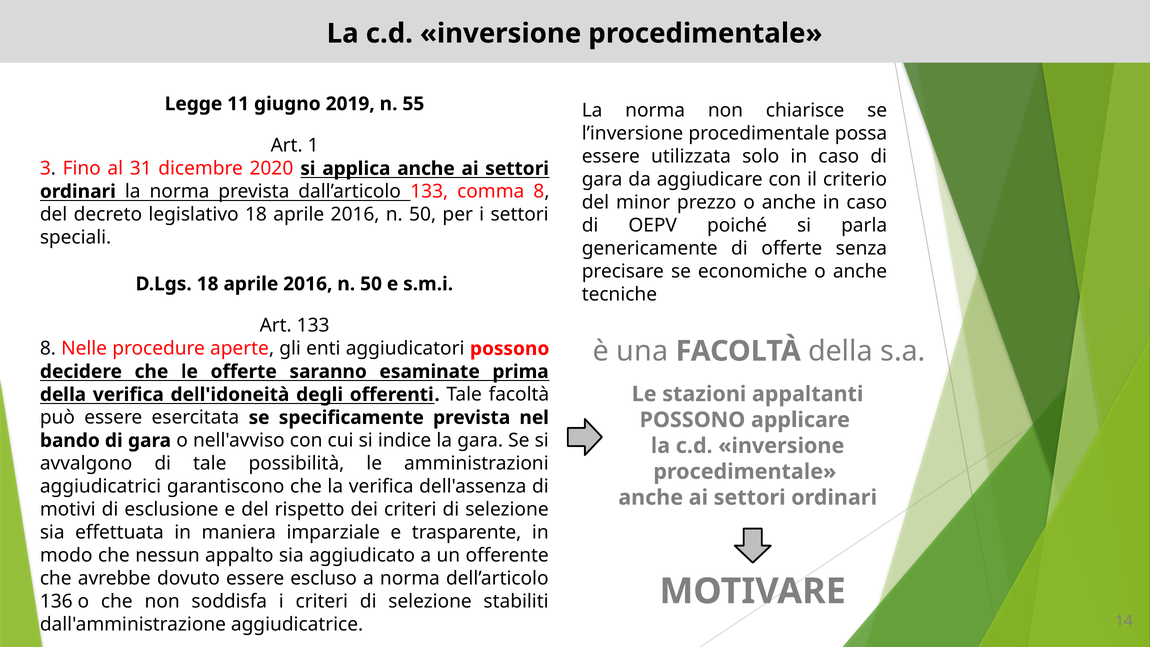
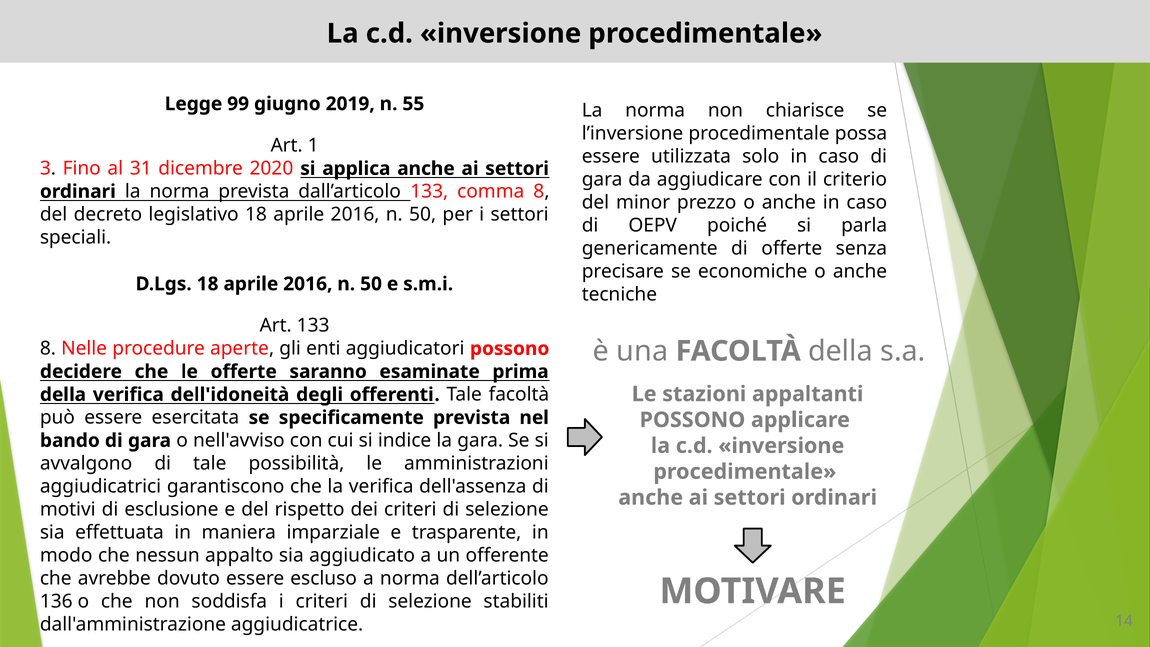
11: 11 -> 99
